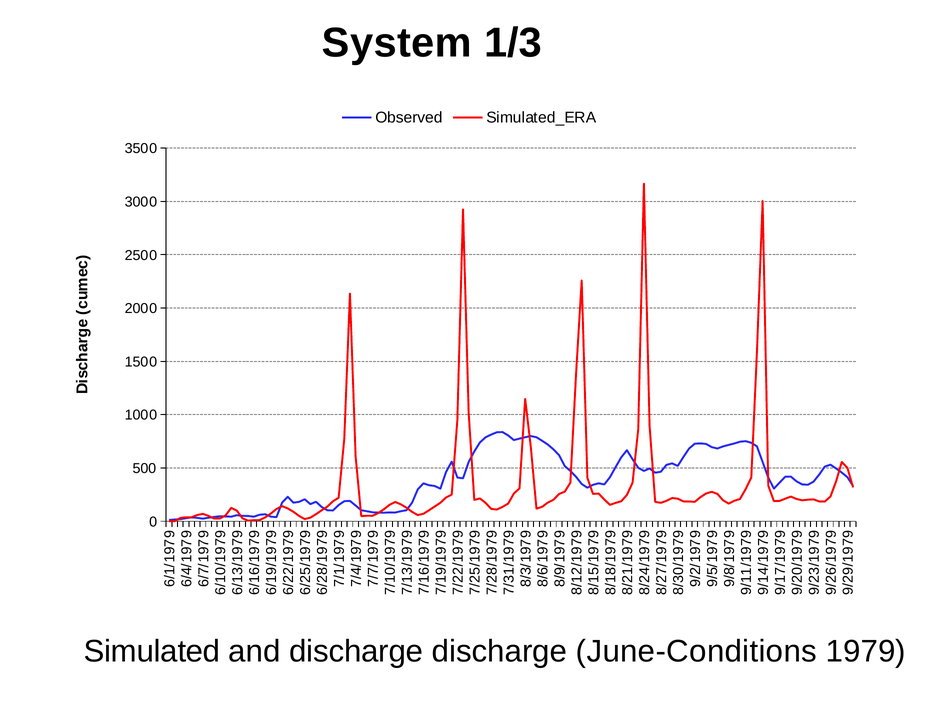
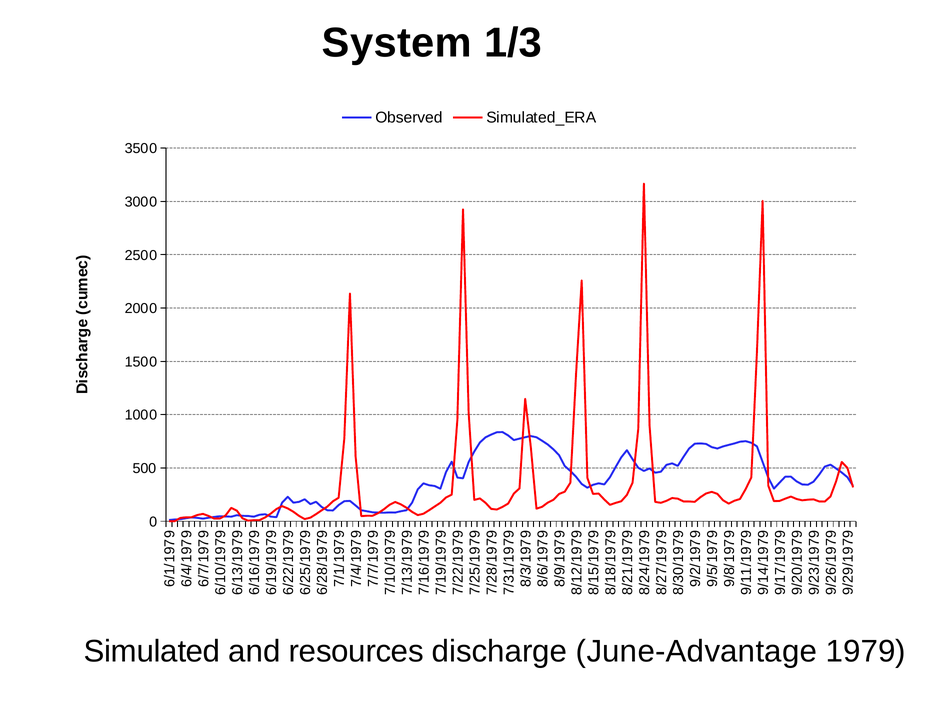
and discharge: discharge -> resources
June-Conditions: June-Conditions -> June-Advantage
